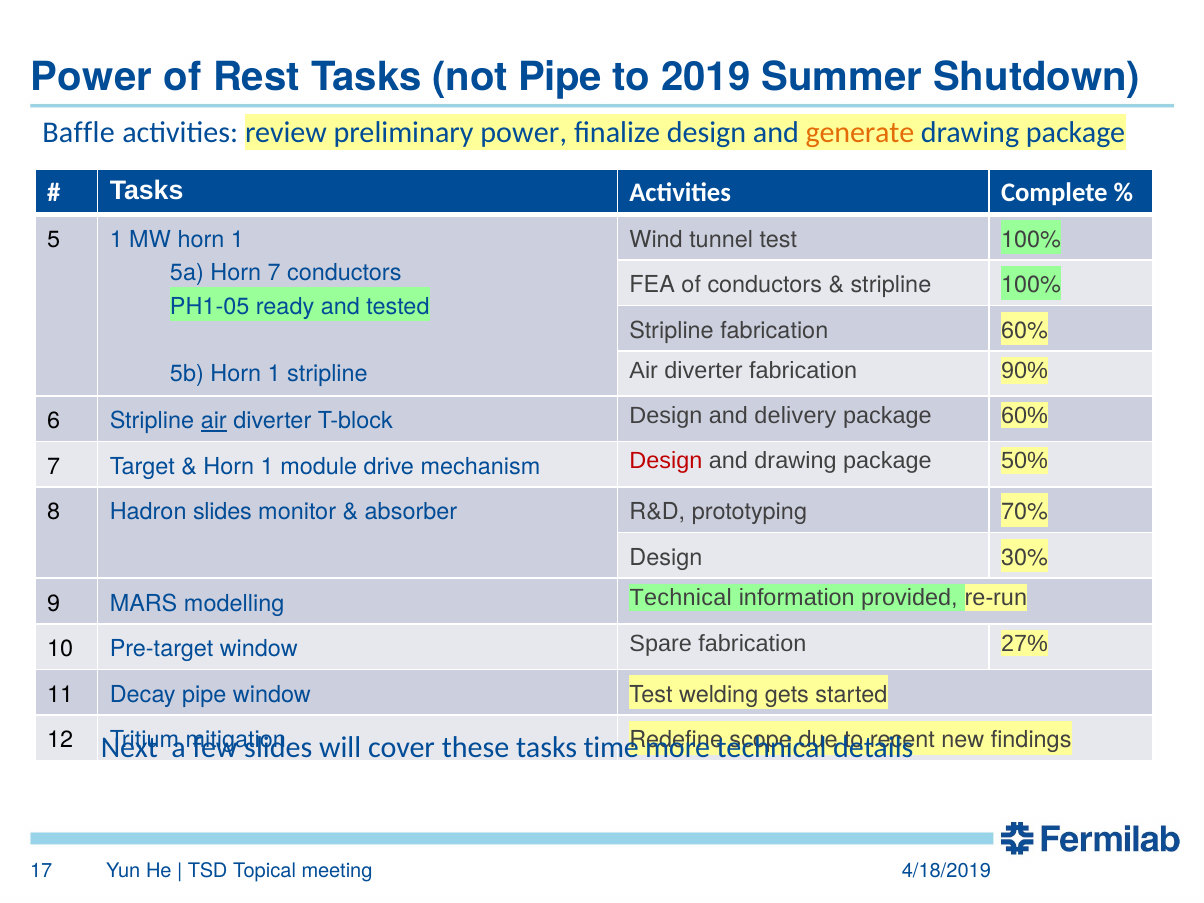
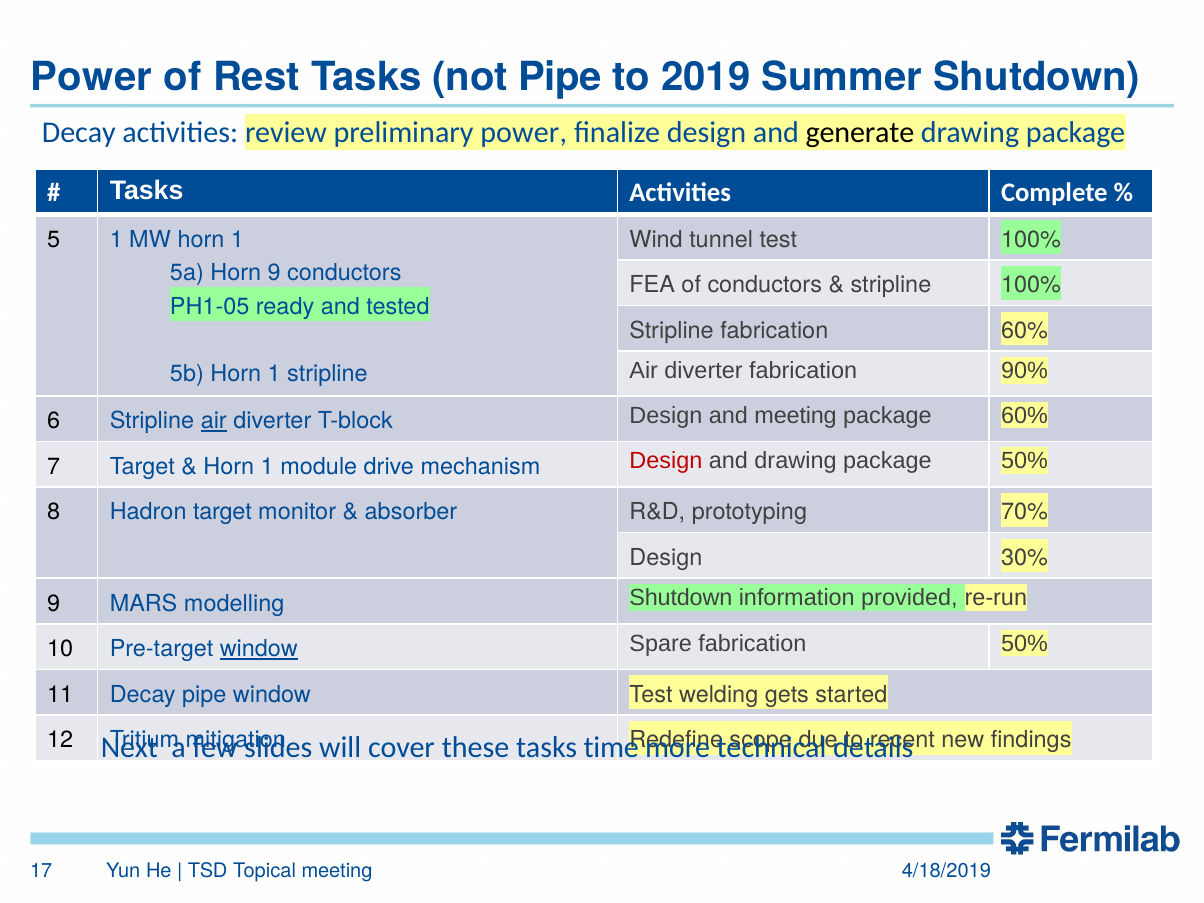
Baffle at (79, 132): Baffle -> Decay
generate colour: orange -> black
Horn 7: 7 -> 9
and delivery: delivery -> meeting
Hadron slides: slides -> target
modelling Technical: Technical -> Shutdown
window at (259, 649) underline: none -> present
fabrication 27%: 27% -> 50%
